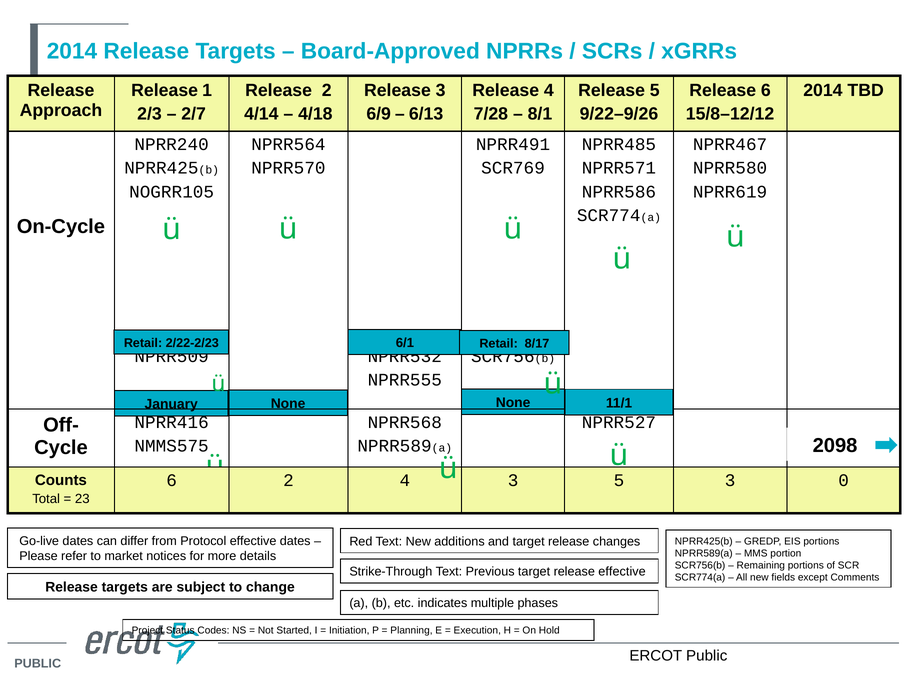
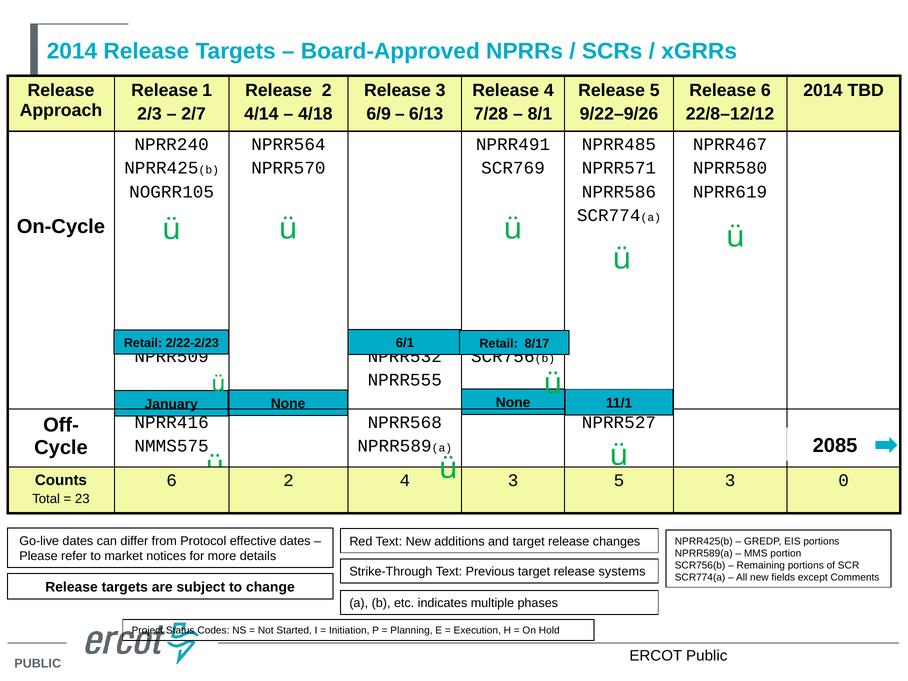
15/8–12/12: 15/8–12/12 -> 22/8–12/12
2098: 2098 -> 2085
release effective: effective -> systems
